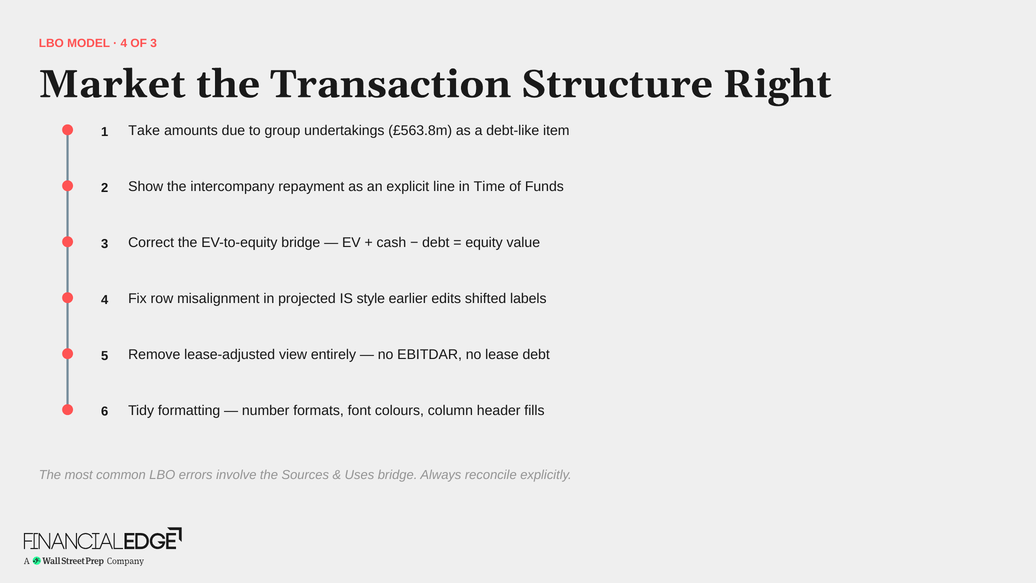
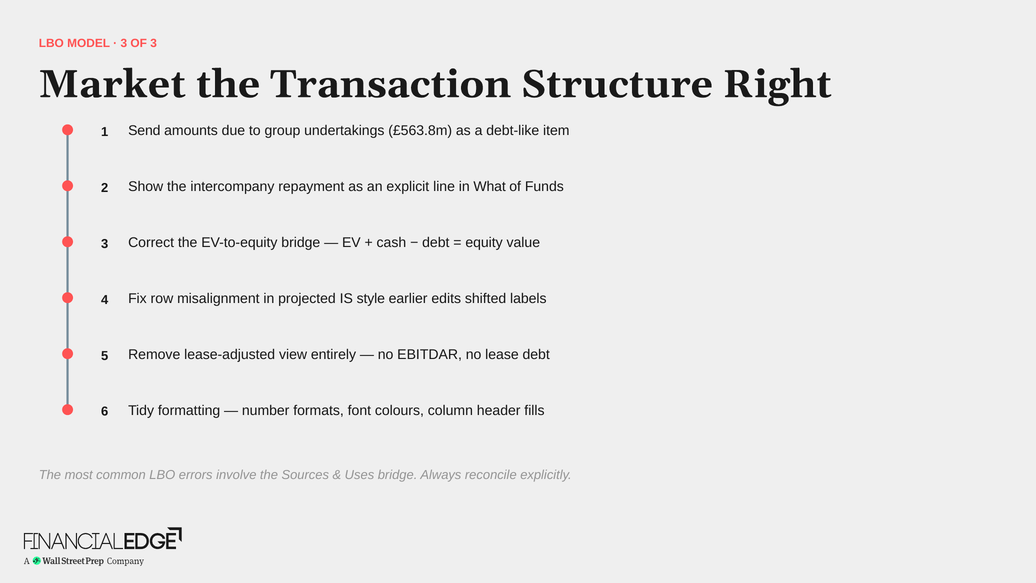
4 at (124, 44): 4 -> 3
Take: Take -> Send
Time: Time -> What
